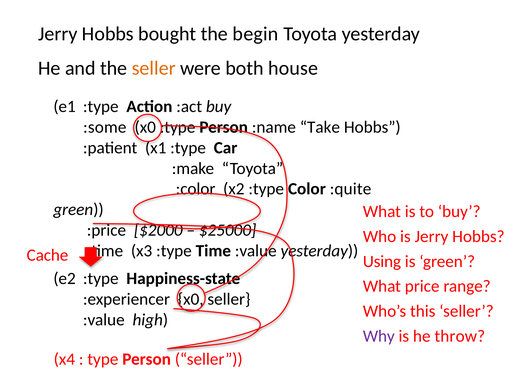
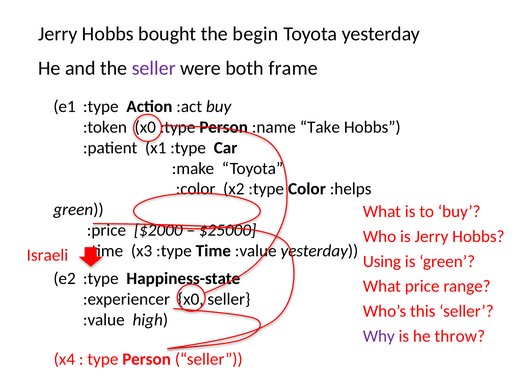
seller at (154, 68) colour: orange -> purple
house: house -> frame
:some: :some -> :token
:quite: :quite -> :helps
Cache: Cache -> Israeli
